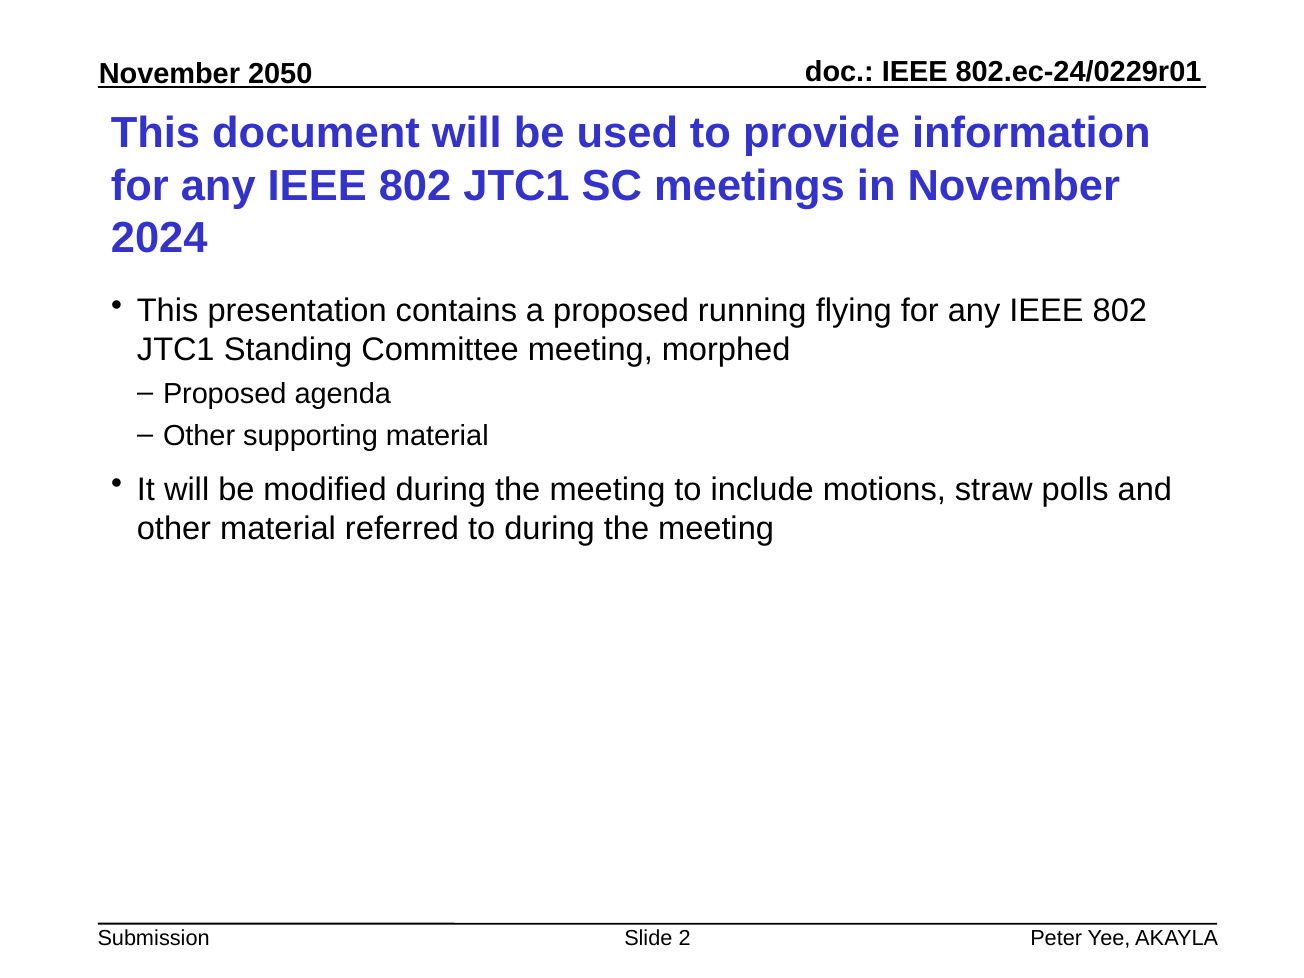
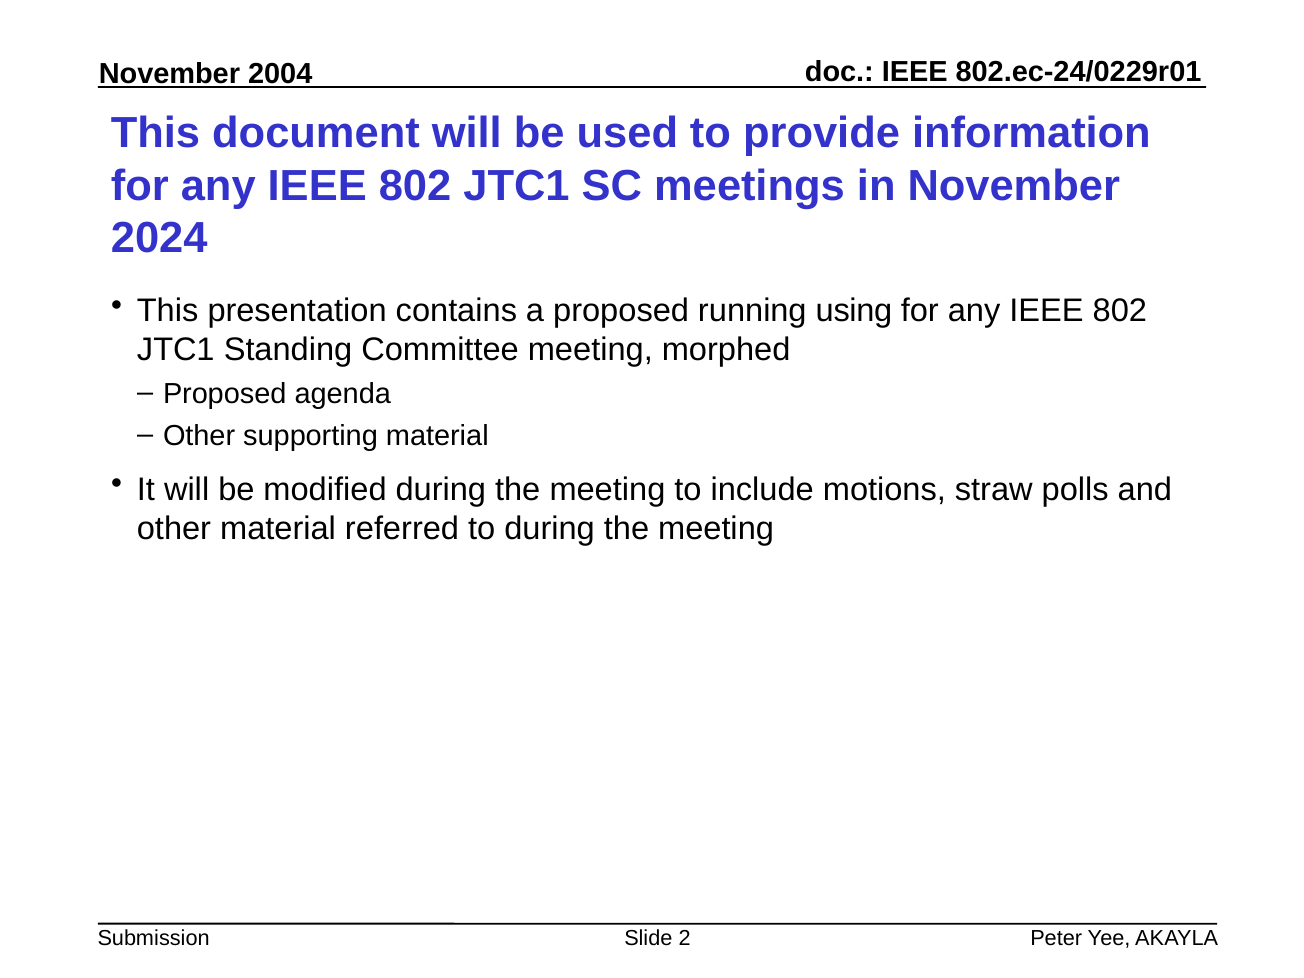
2050: 2050 -> 2004
flying: flying -> using
